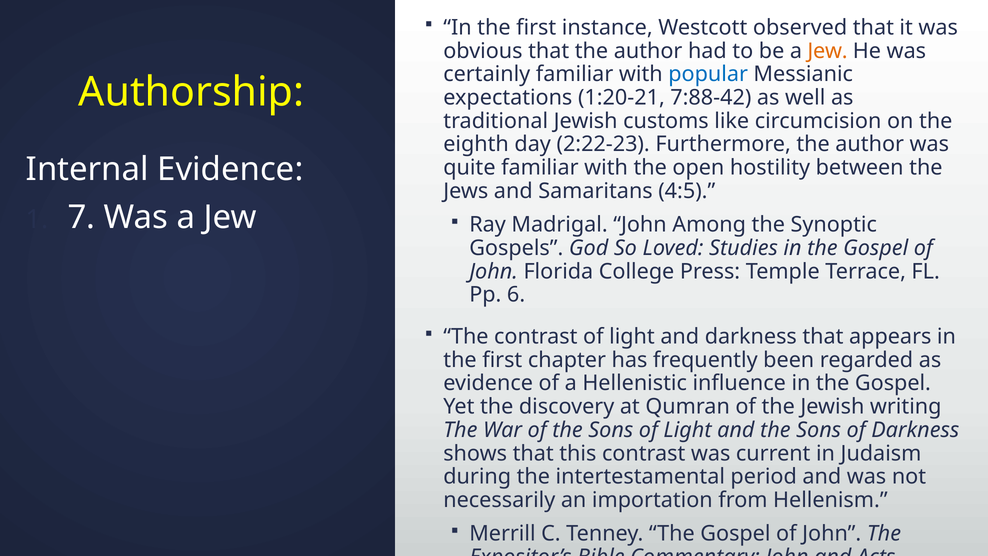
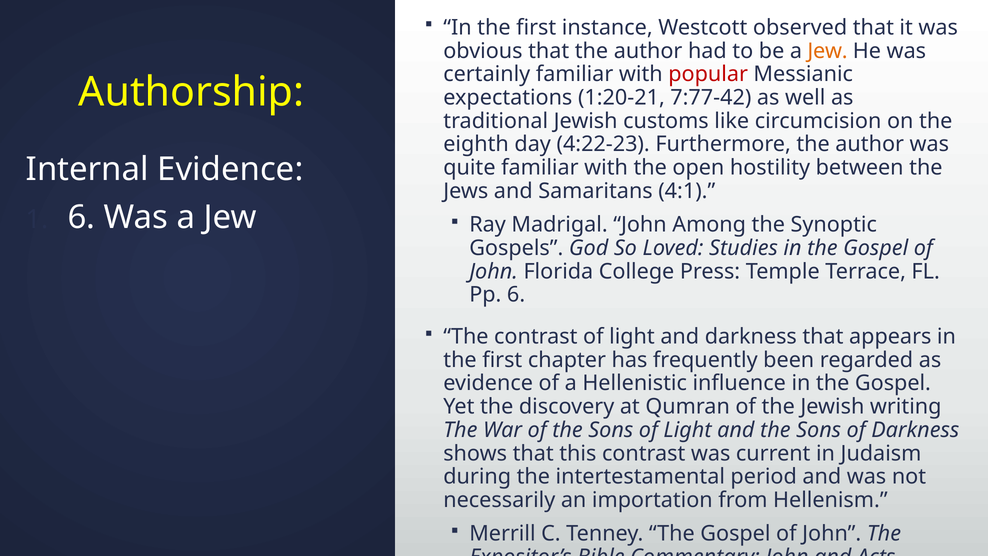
popular colour: blue -> red
7:88-42: 7:88-42 -> 7:77-42
2:22-23: 2:22-23 -> 4:22-23
4:5: 4:5 -> 4:1
1 7: 7 -> 6
